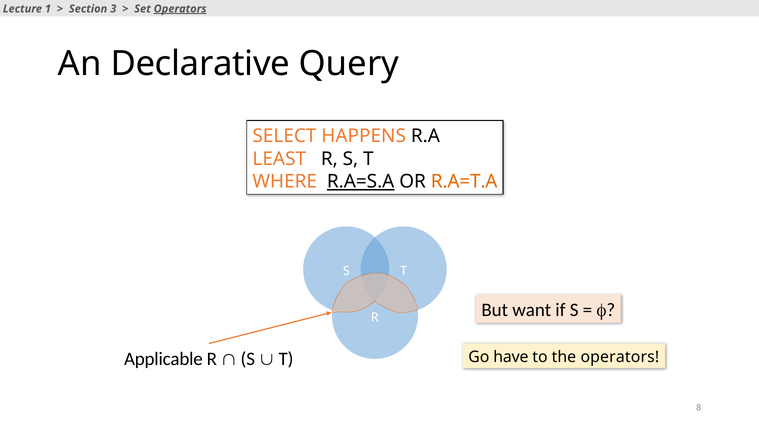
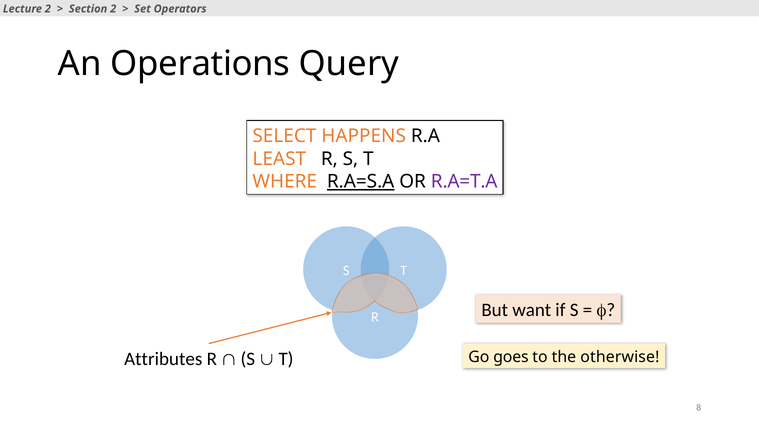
Lecture 1: 1 -> 2
Section 3: 3 -> 2
Operators at (180, 9) underline: present -> none
Declarative: Declarative -> Operations
R.A=T.A colour: orange -> purple
Applicable: Applicable -> Attributes
have: have -> goes
the operators: operators -> otherwise
